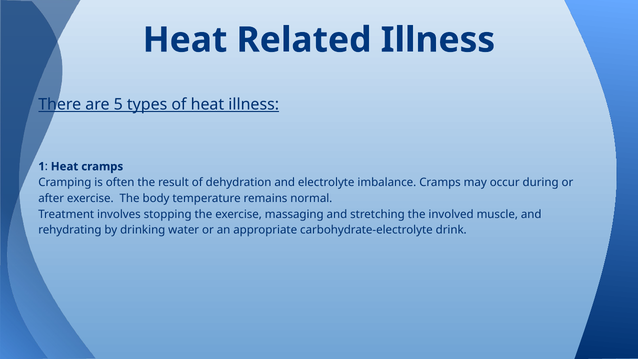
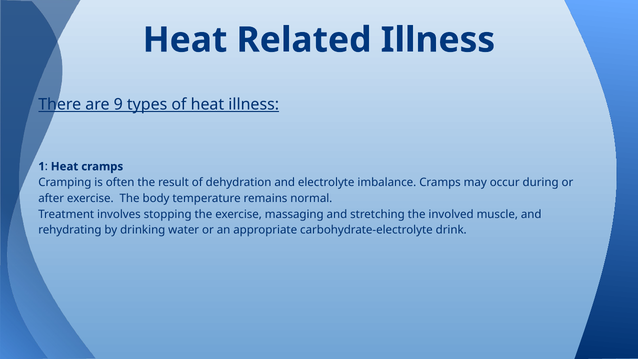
5: 5 -> 9
